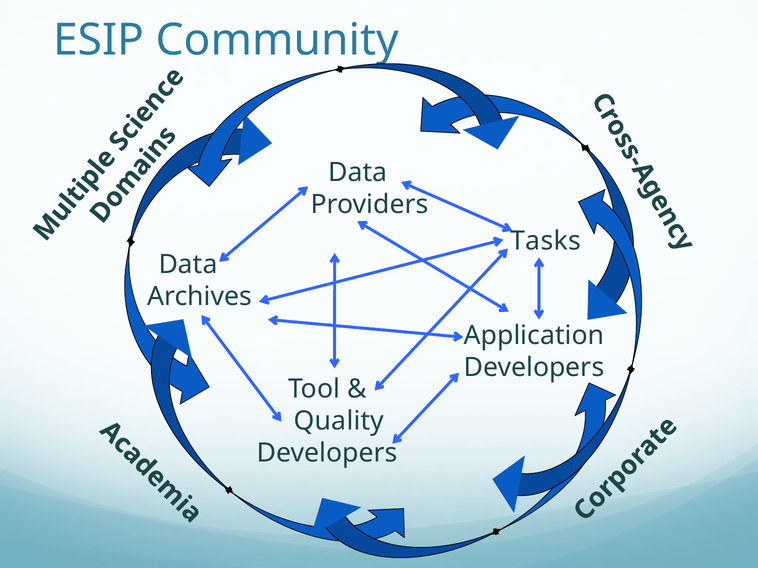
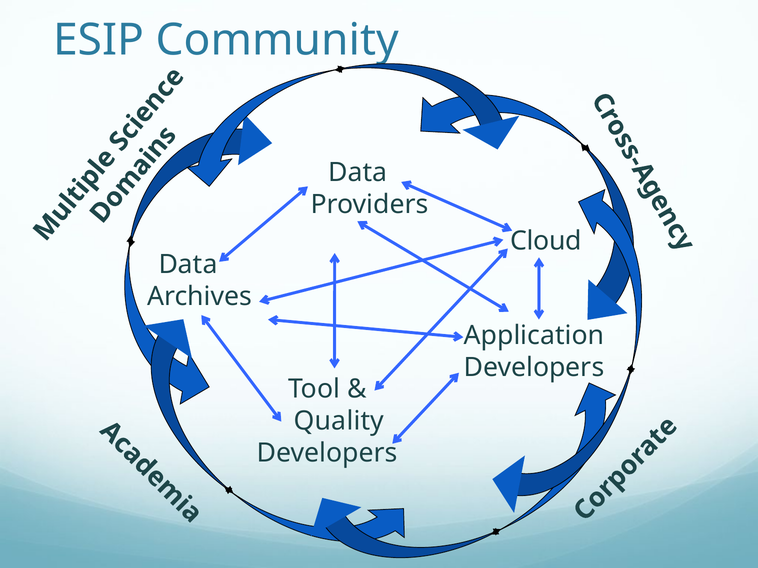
Tasks: Tasks -> Cloud
